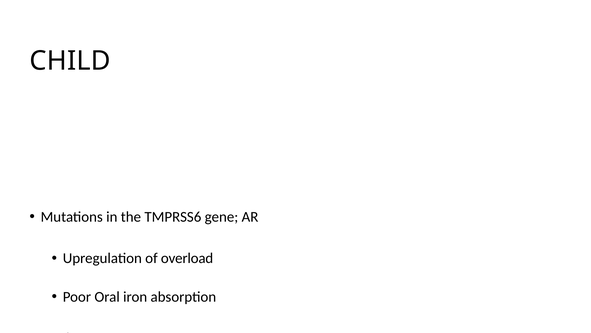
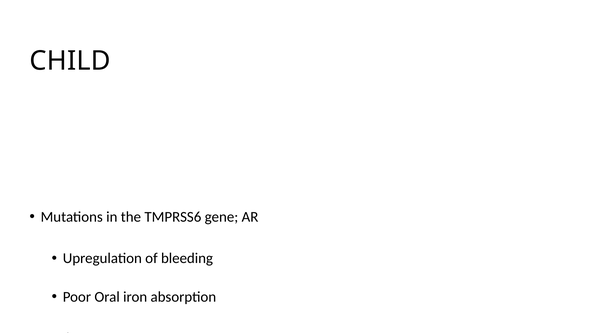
overload: overload -> bleeding
